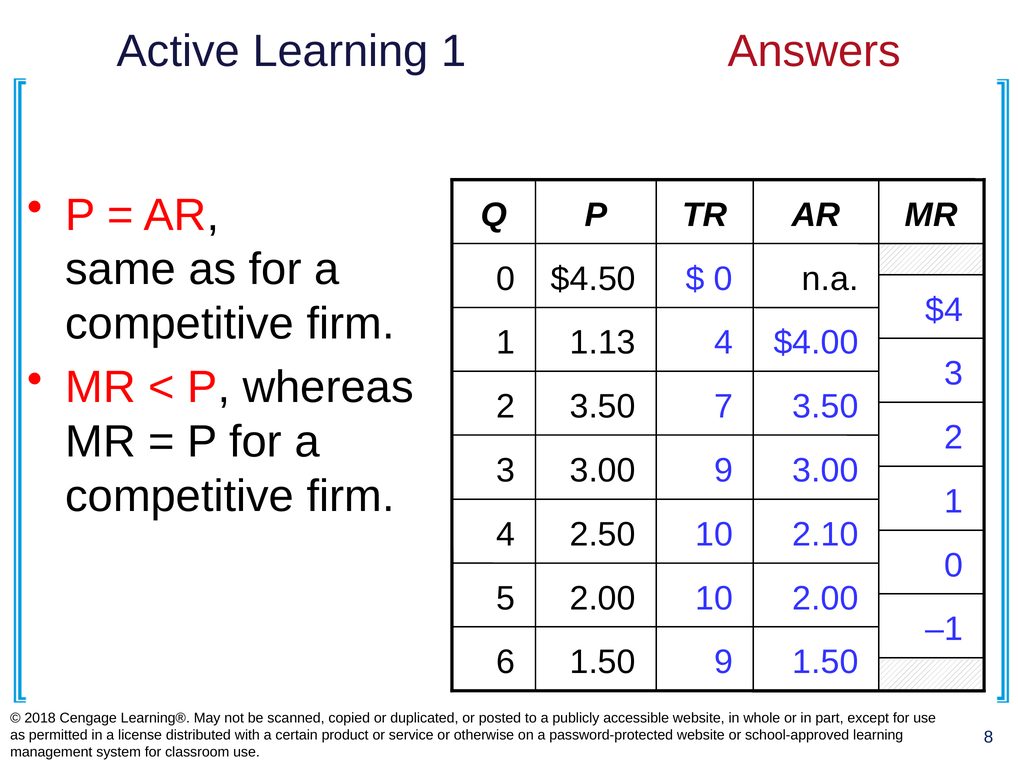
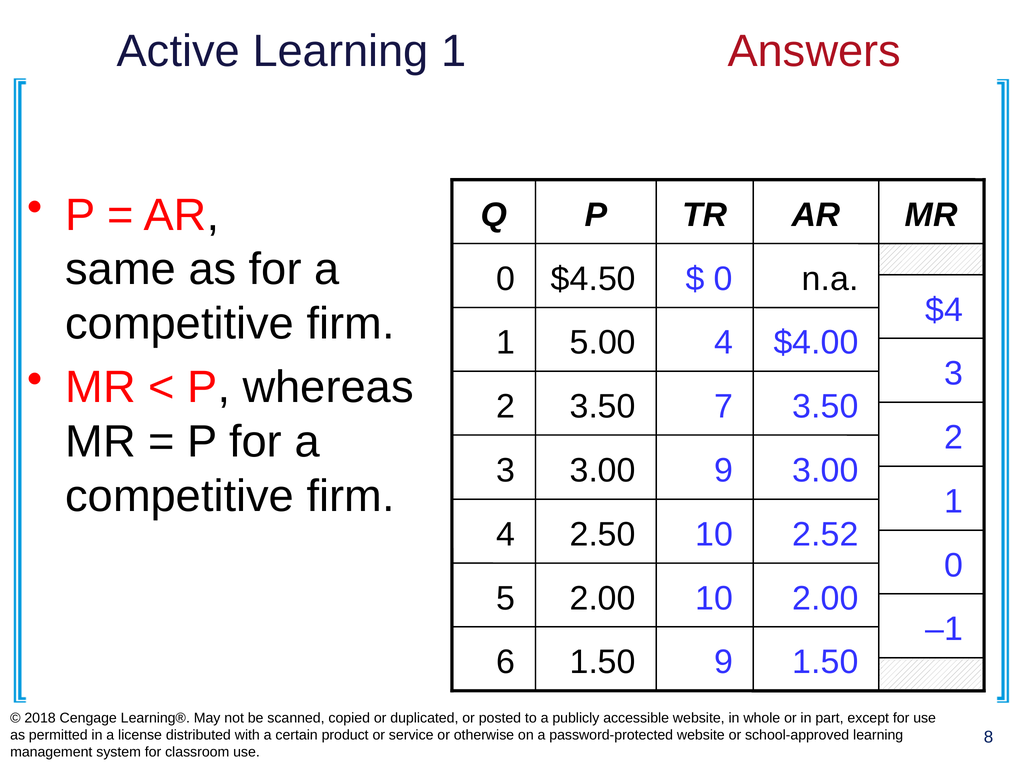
1.13: 1.13 -> 5.00
2.10: 2.10 -> 2.52
